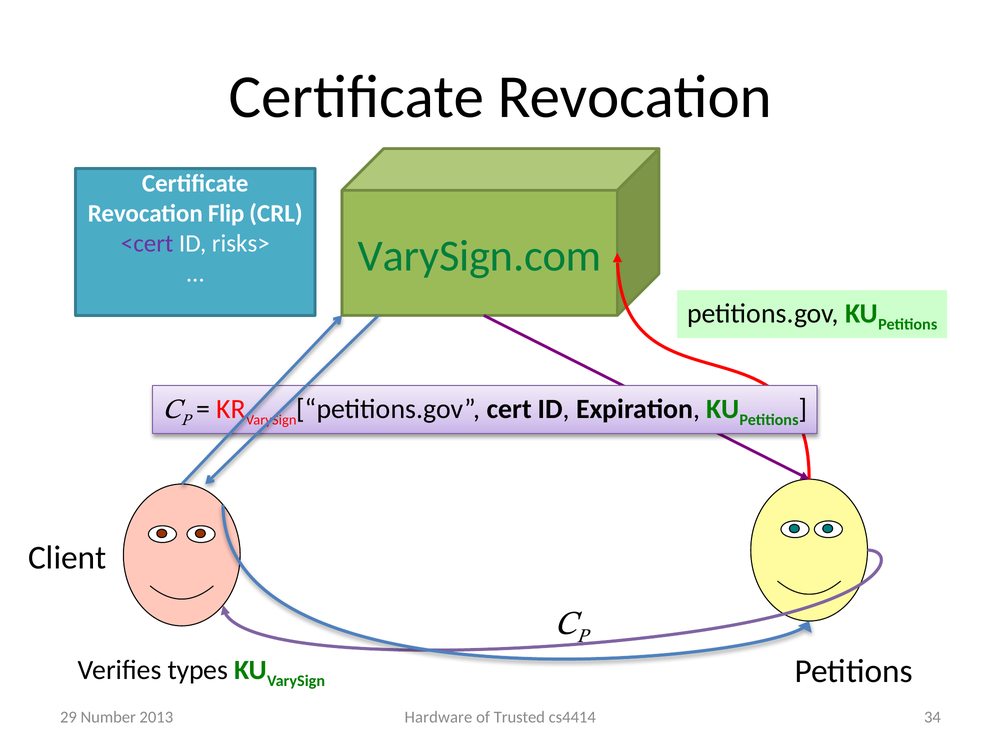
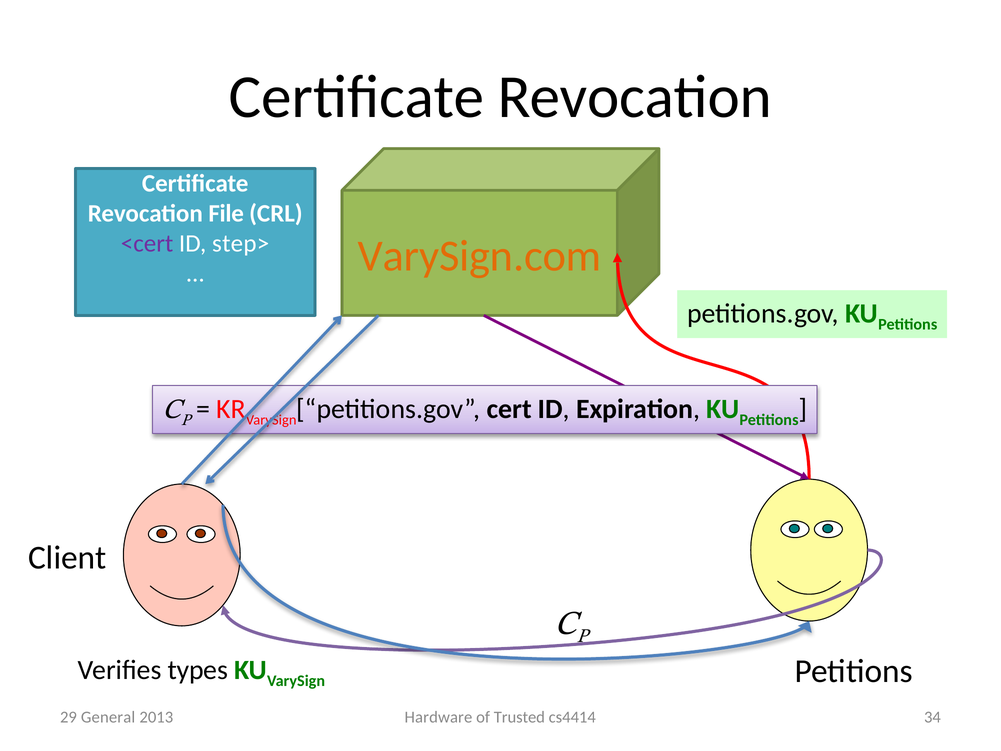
Flip: Flip -> File
risks>: risks> -> step>
VarySign.com colour: green -> orange
Number: Number -> General
